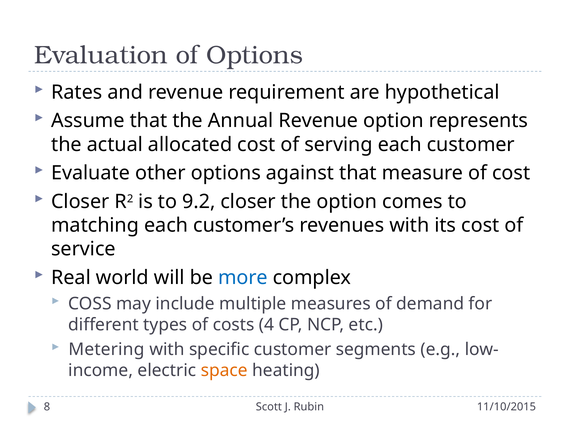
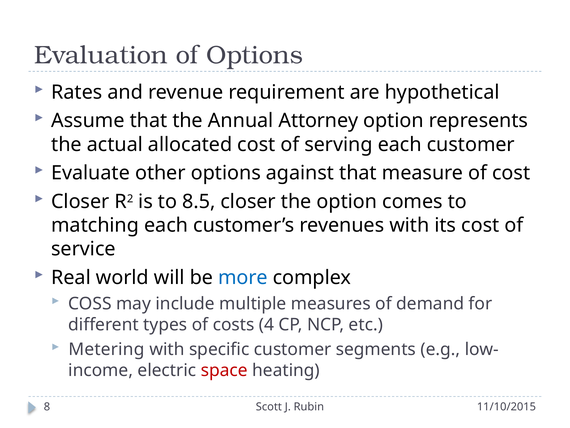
Annual Revenue: Revenue -> Attorney
9.2: 9.2 -> 8.5
space colour: orange -> red
